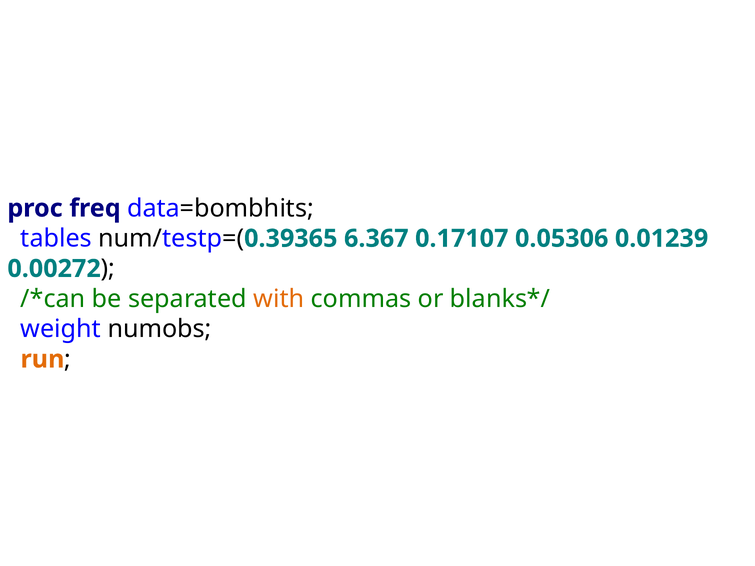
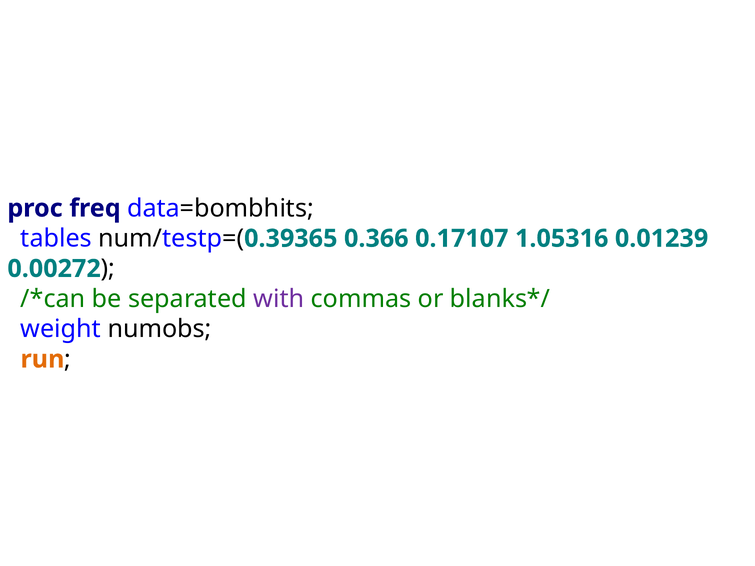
6.367: 6.367 -> 0.366
0.05306: 0.05306 -> 1.05316
with colour: orange -> purple
